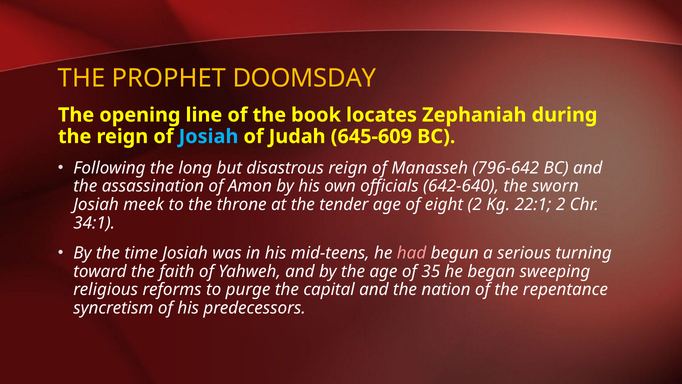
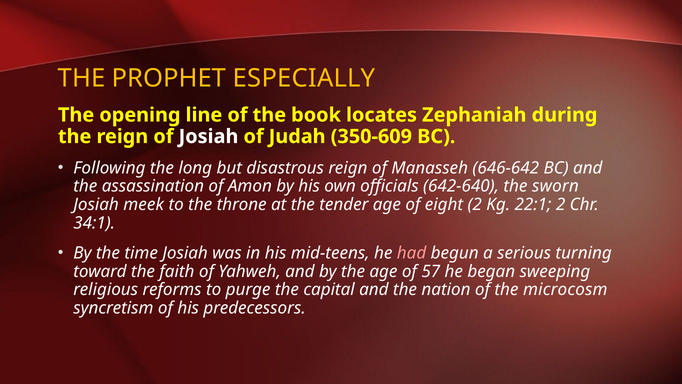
DOOMSDAY: DOOMSDAY -> ESPECIALLY
Josiah at (209, 136) colour: light blue -> white
645-609: 645-609 -> 350-609
796-642: 796-642 -> 646-642
35: 35 -> 57
repentance: repentance -> microcosm
